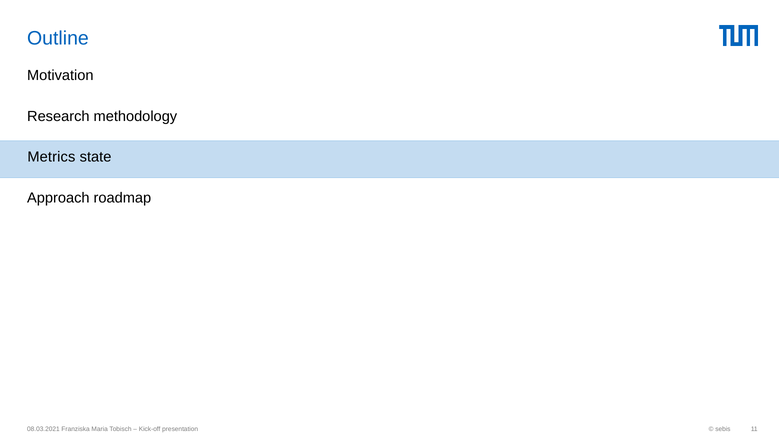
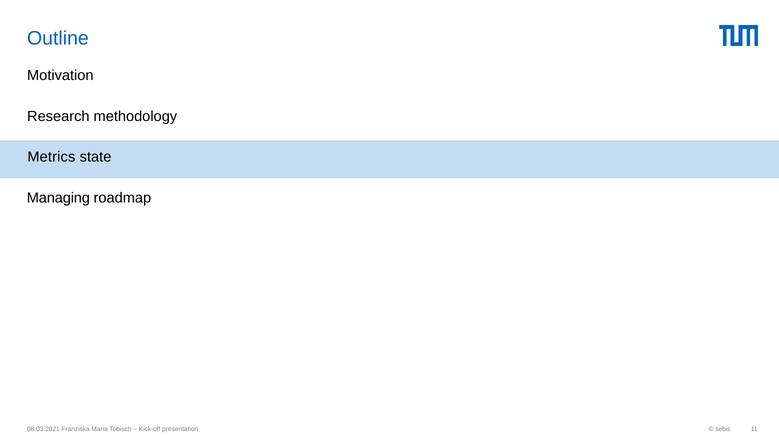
Approach: Approach -> Managing
